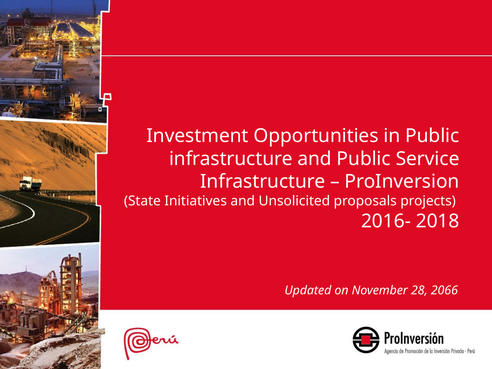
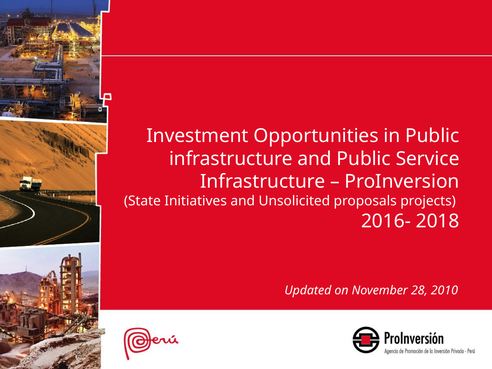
2066: 2066 -> 2010
